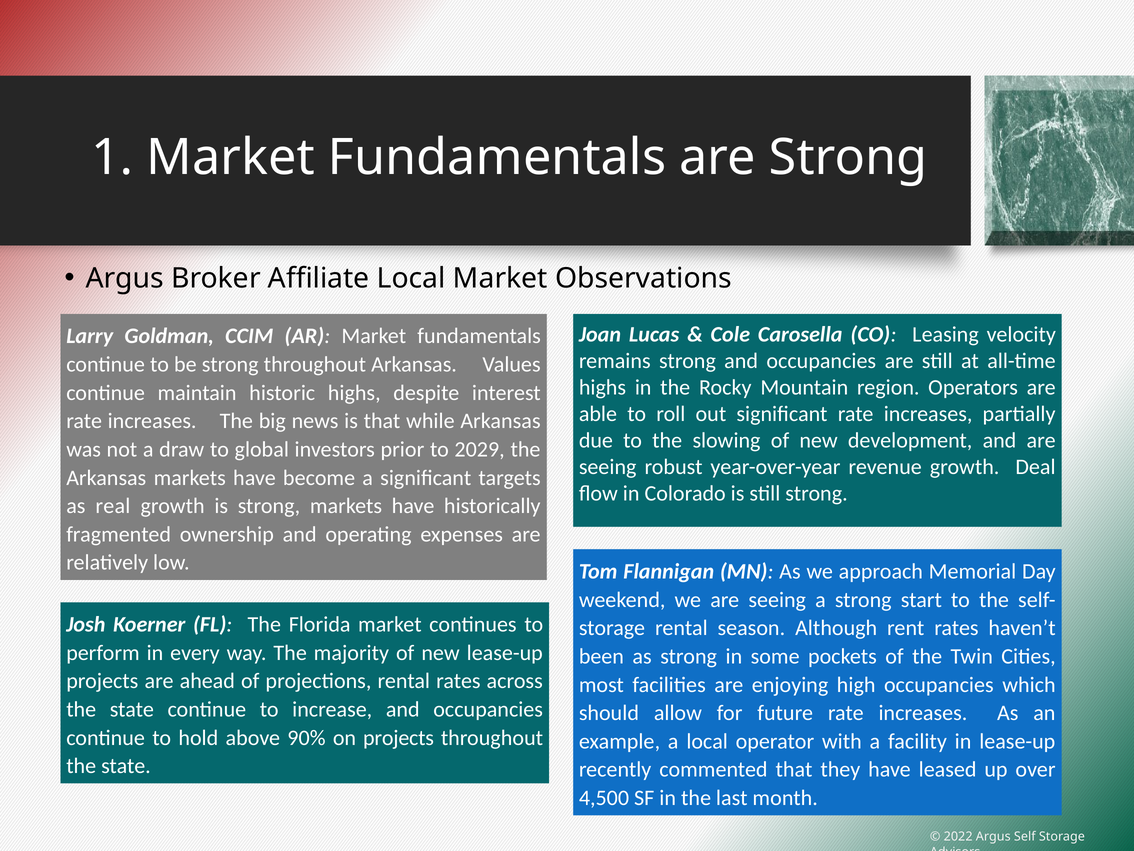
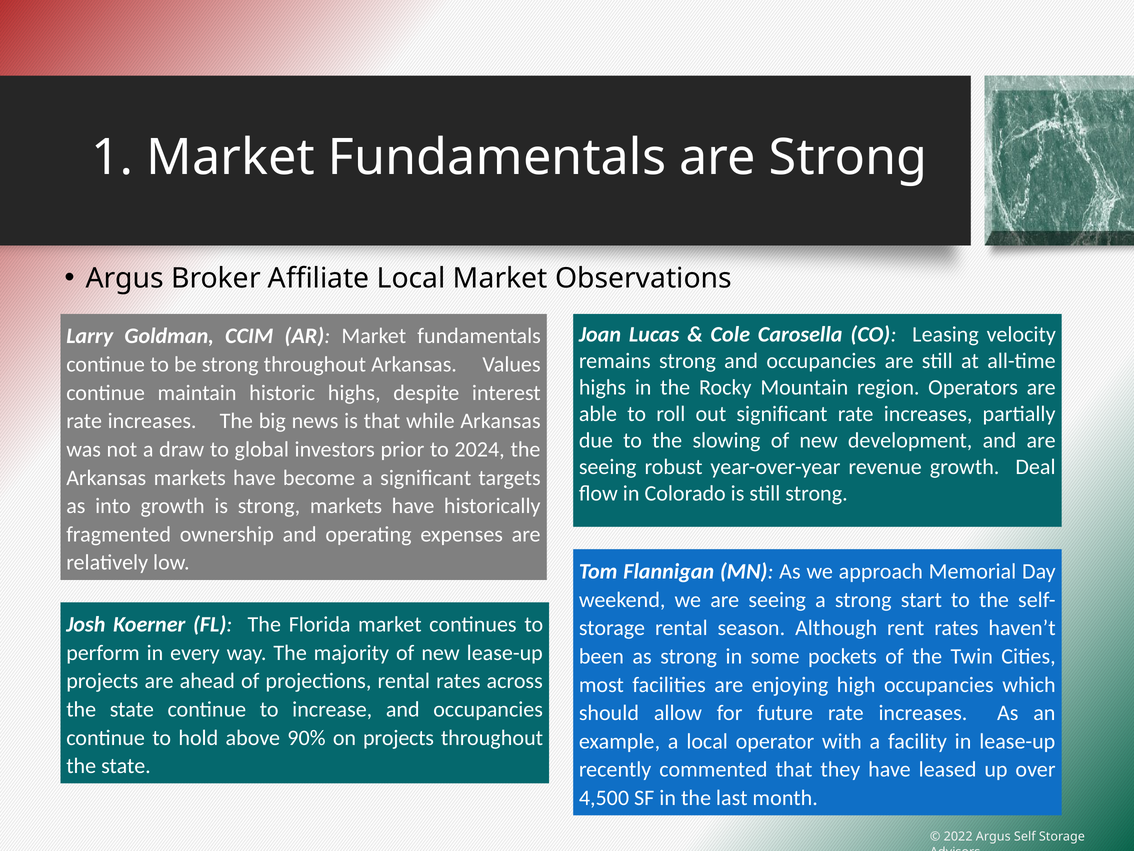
2029: 2029 -> 2024
real: real -> into
